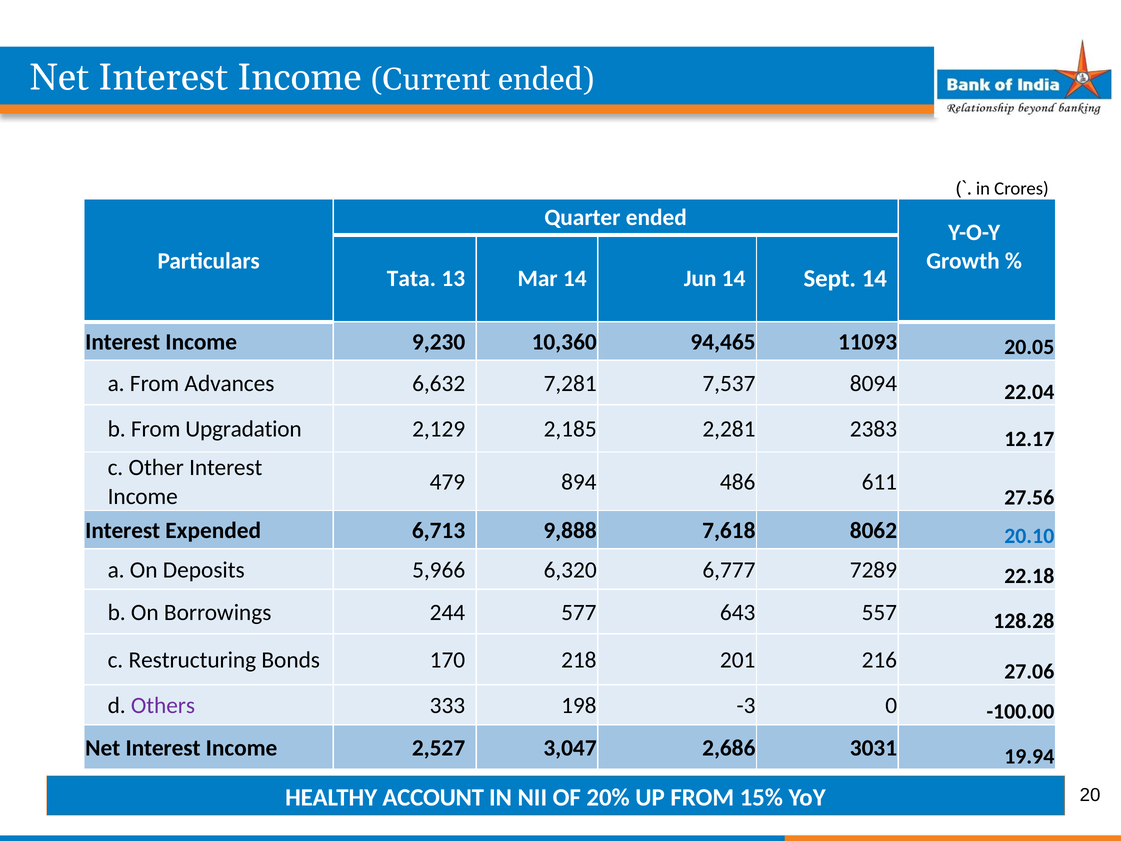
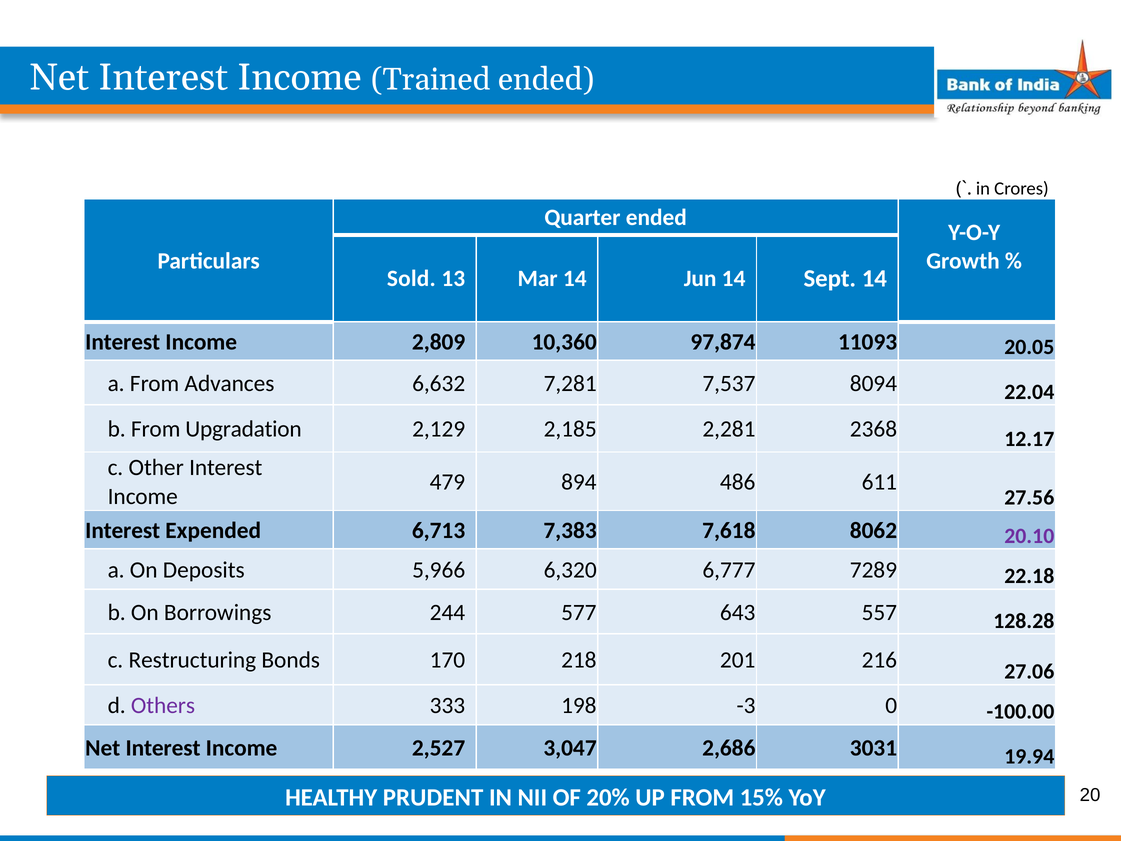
Current: Current -> Trained
Tata: Tata -> Sold
9,230: 9,230 -> 2,809
94,465: 94,465 -> 97,874
2383: 2383 -> 2368
9,888: 9,888 -> 7,383
20.10 colour: blue -> purple
ACCOUNT: ACCOUNT -> PRUDENT
